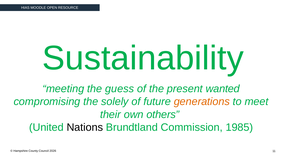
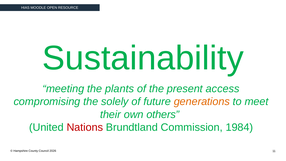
guess: guess -> plants
wanted: wanted -> access
Nations colour: black -> red
1985: 1985 -> 1984
